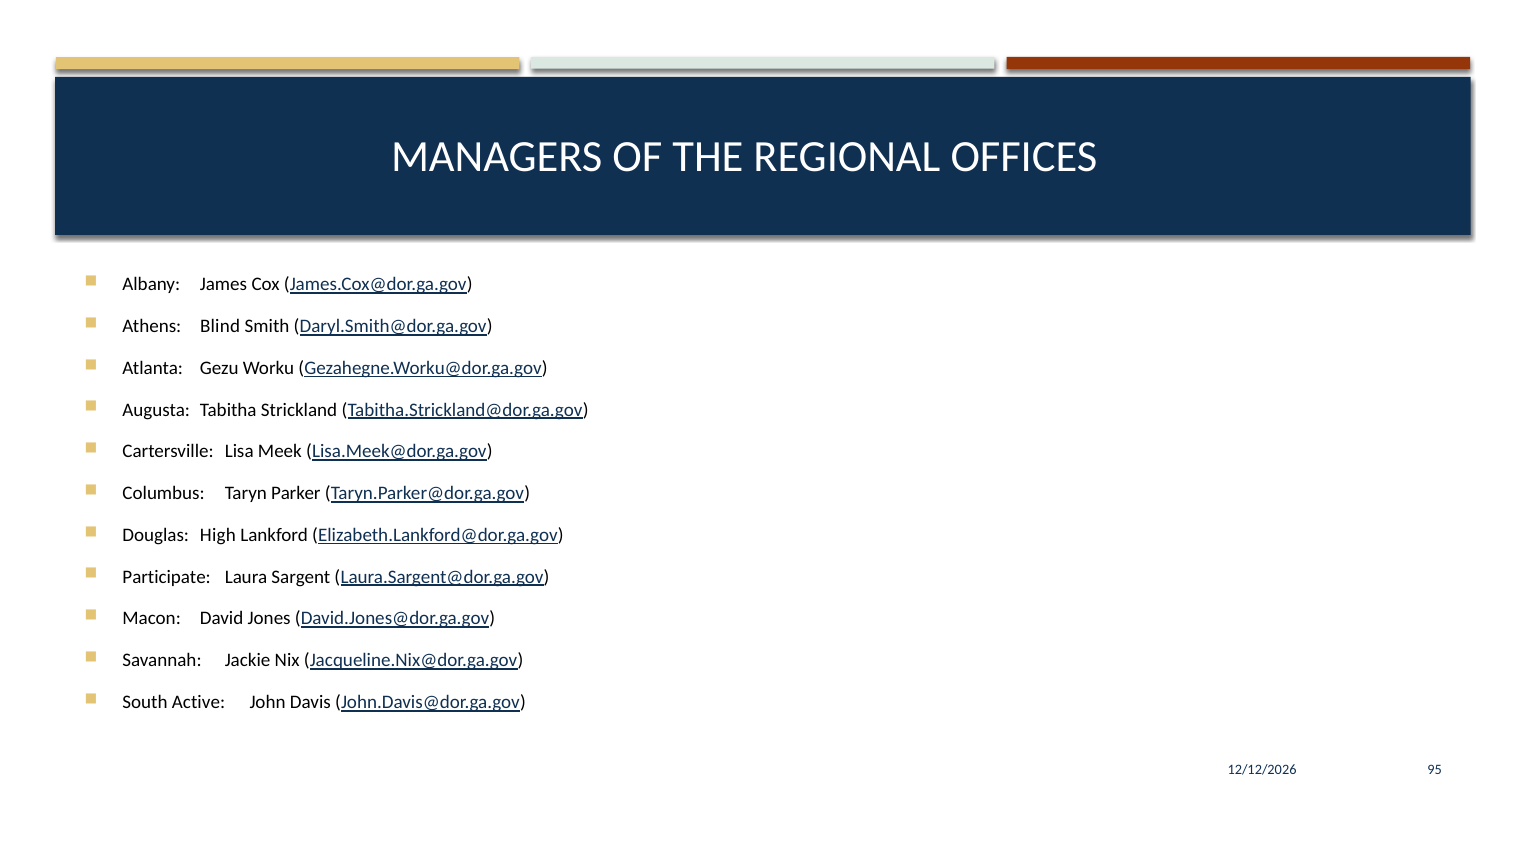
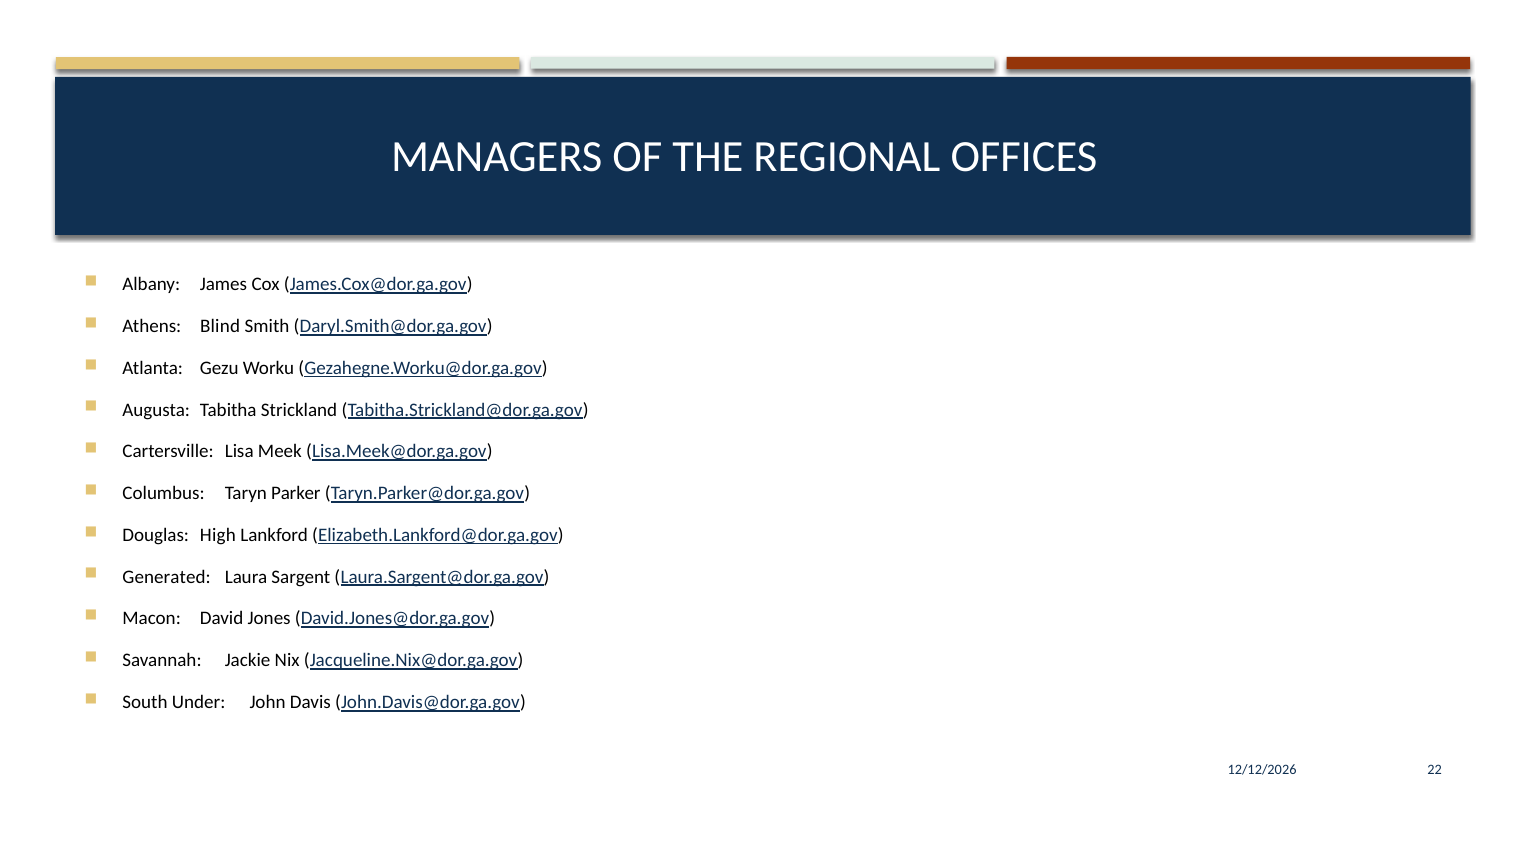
Participate: Participate -> Generated
Active: Active -> Under
95: 95 -> 22
